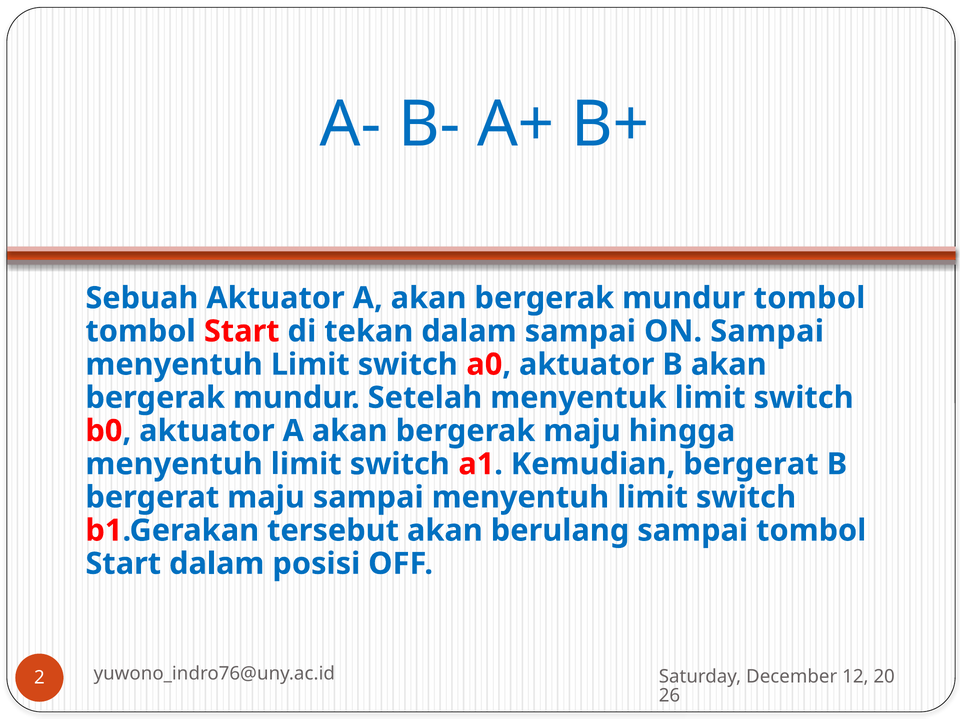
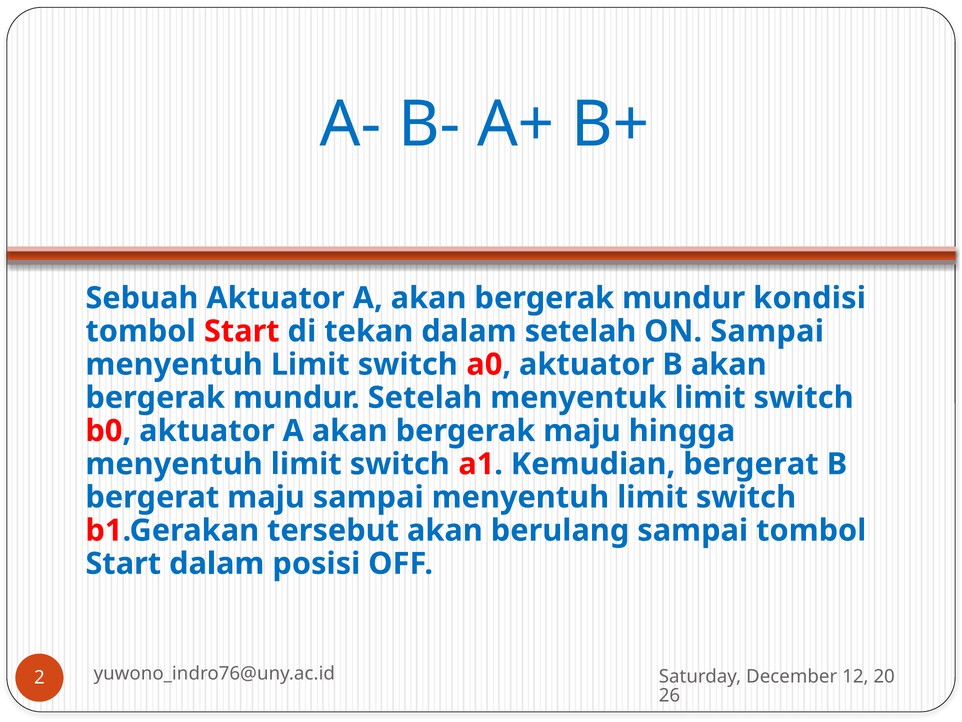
mundur tombol: tombol -> kondisi
dalam sampai: sampai -> setelah
